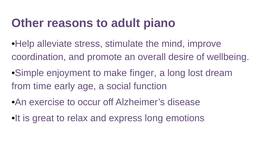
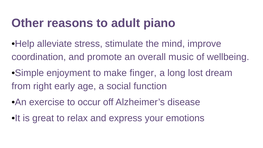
desire: desire -> music
time: time -> right
express long: long -> your
